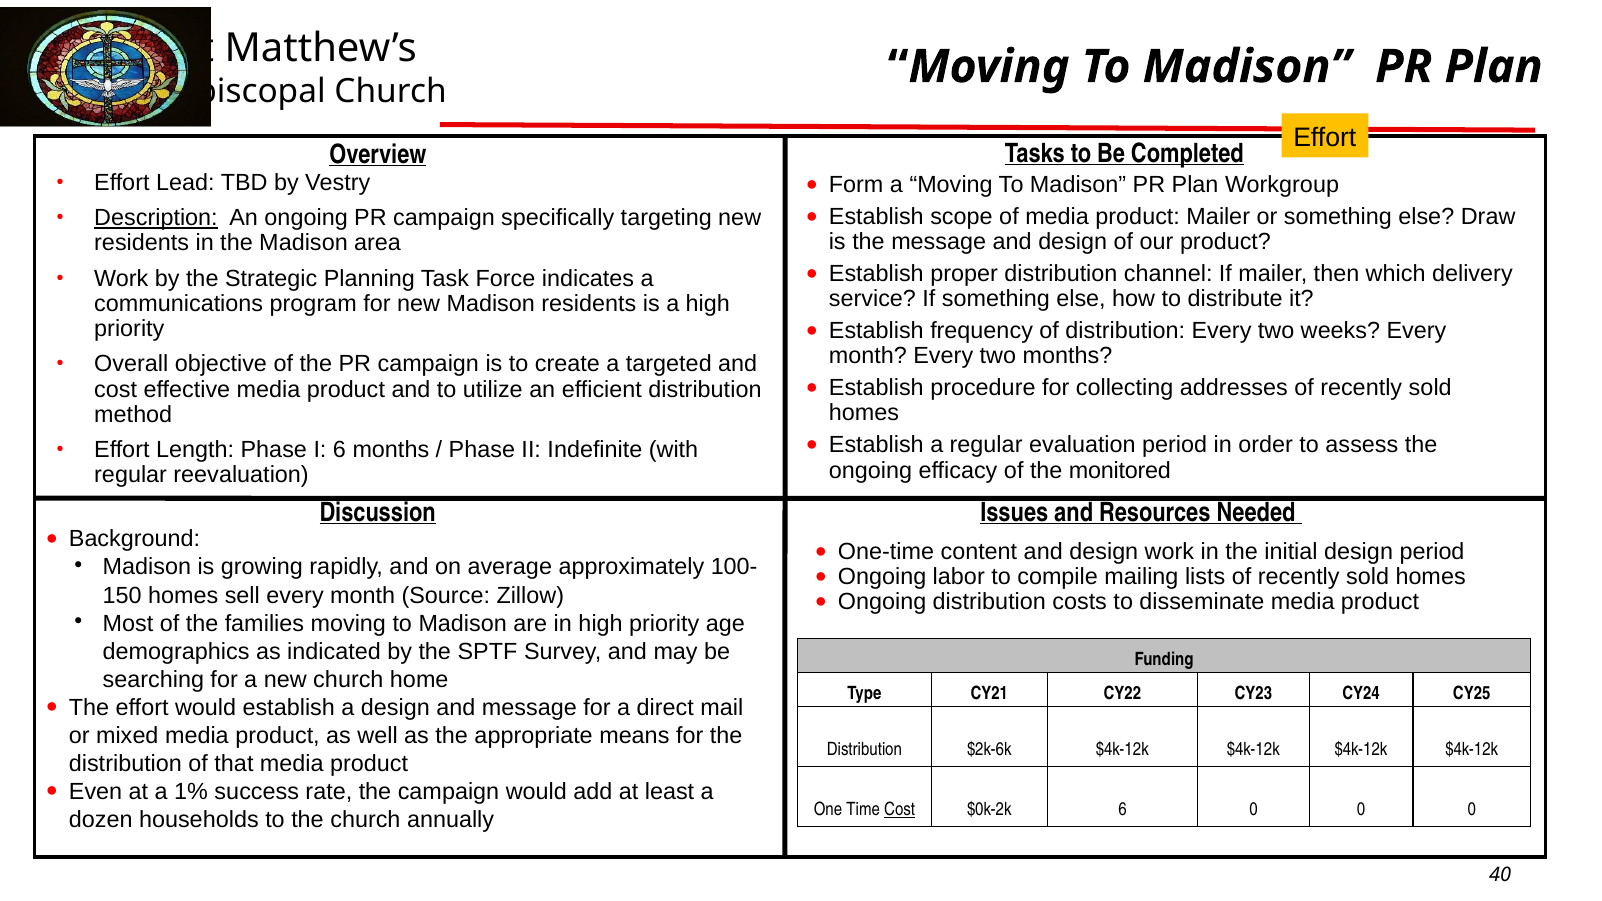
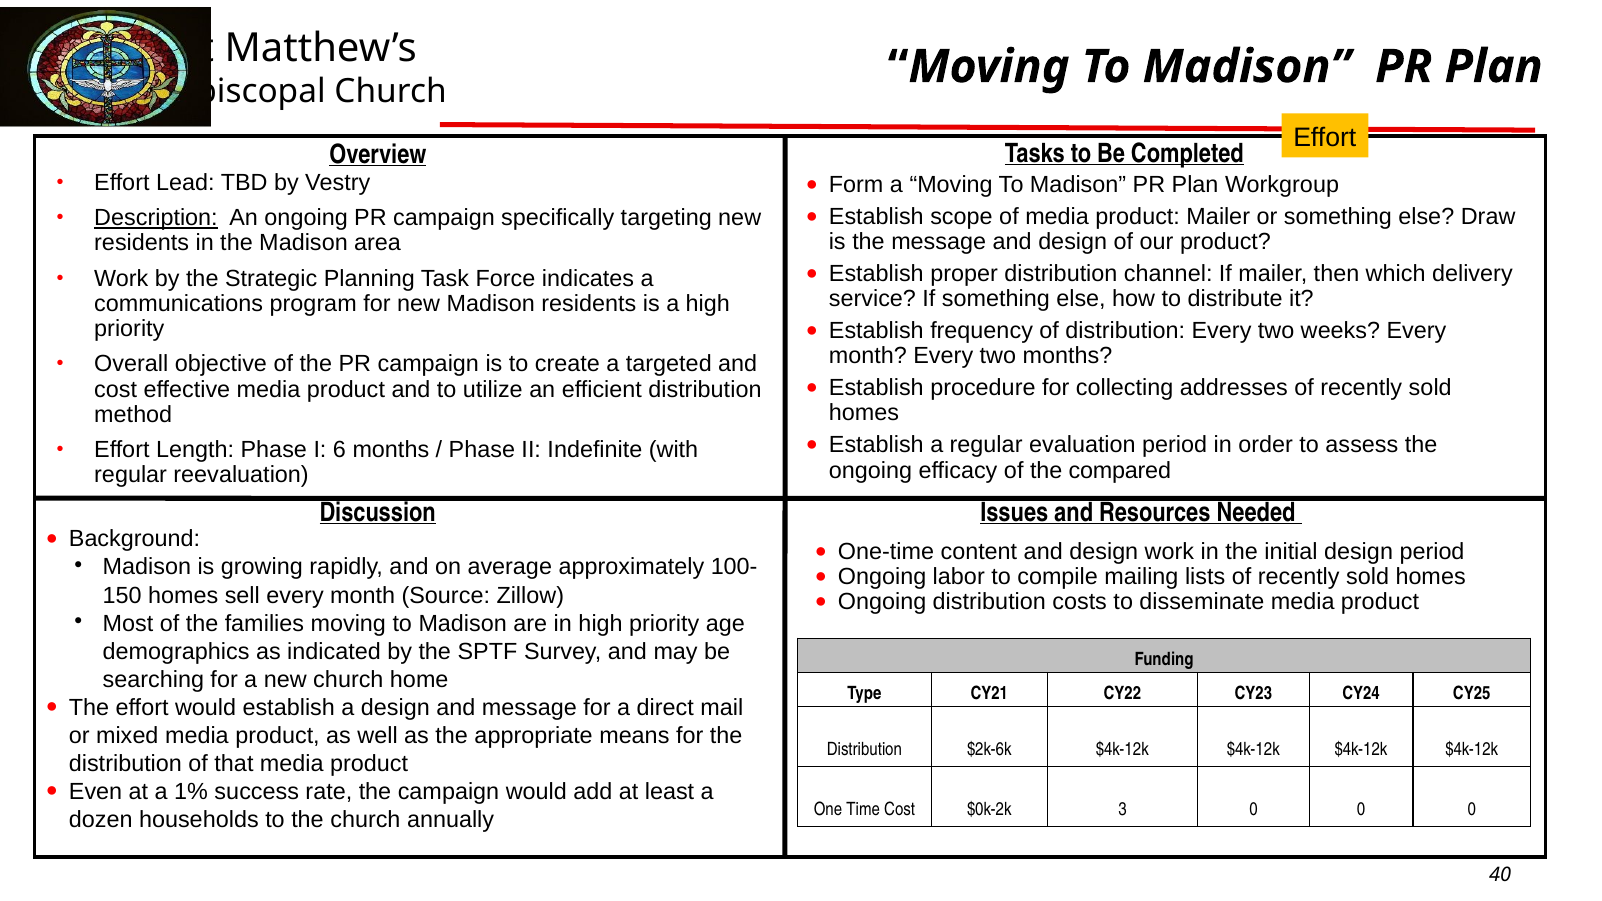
monitored: monitored -> compared
Cost at (900, 810) underline: present -> none
$0k-2k 6: 6 -> 3
